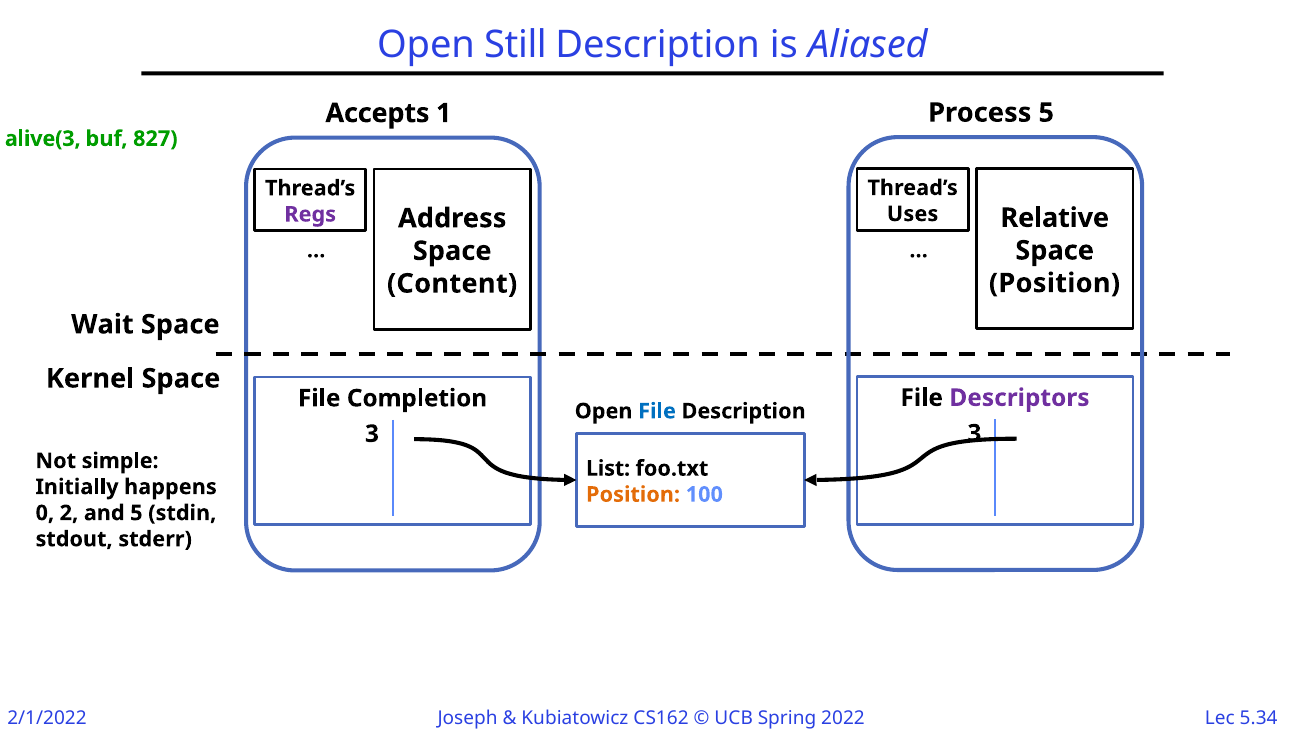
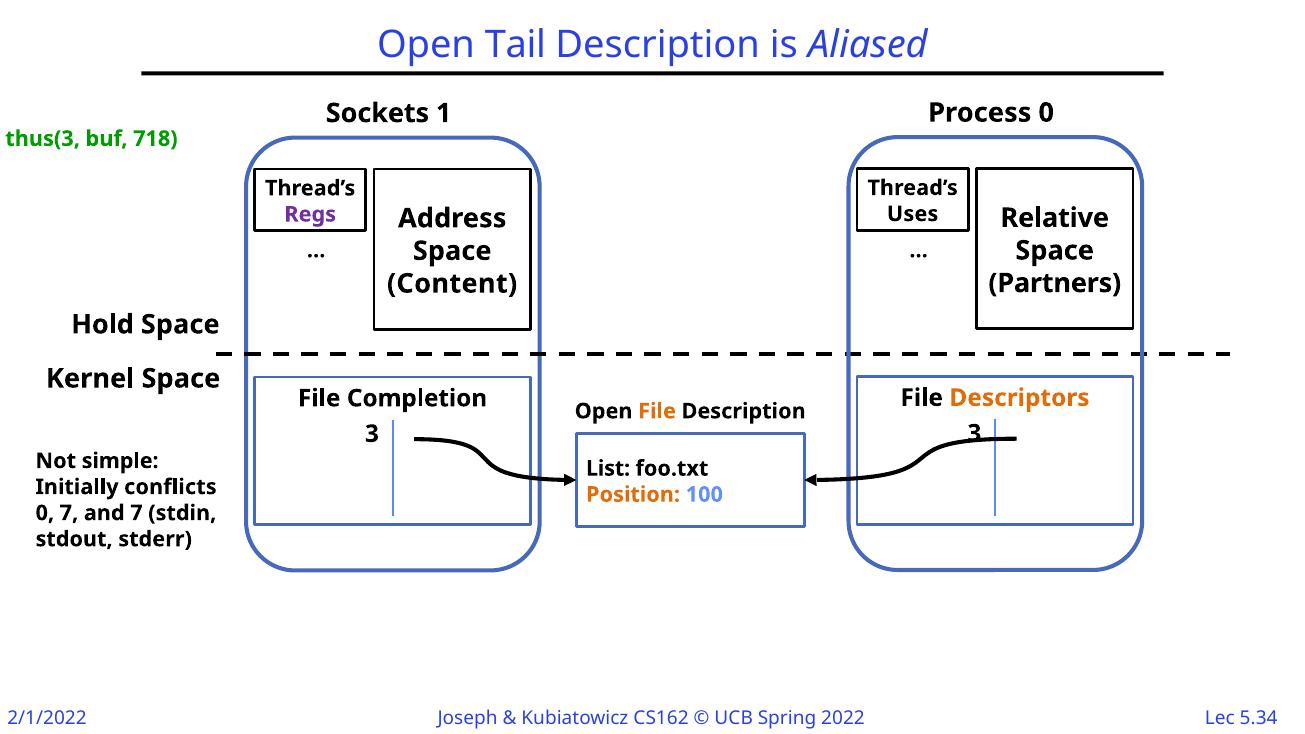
Still: Still -> Tail
Process 5: 5 -> 0
Accepts: Accepts -> Sockets
alive(3: alive(3 -> thus(3
827: 827 -> 718
Position at (1054, 283): Position -> Partners
Wait: Wait -> Hold
Descriptors colour: purple -> orange
File at (657, 411) colour: blue -> orange
happens: happens -> conflicts
0 2: 2 -> 7
and 5: 5 -> 7
